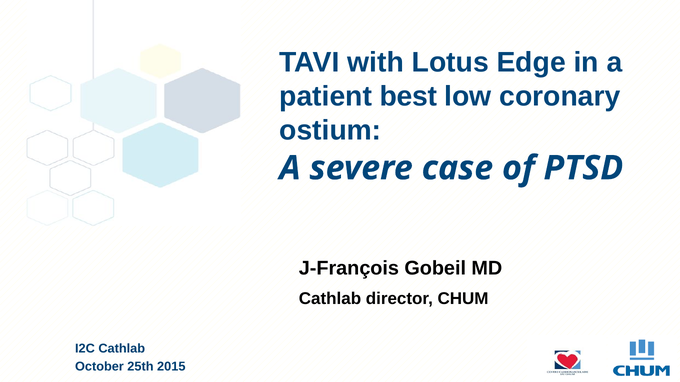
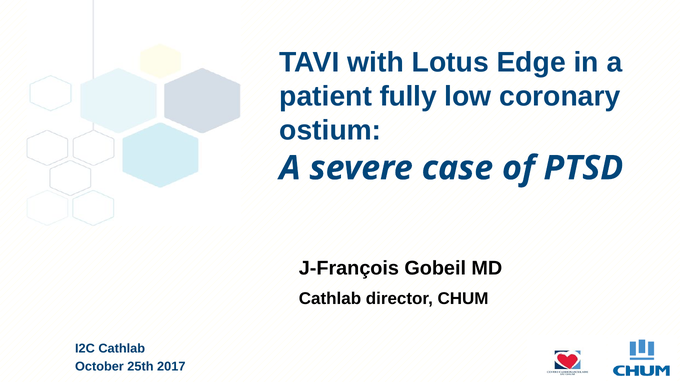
best: best -> fully
2015: 2015 -> 2017
